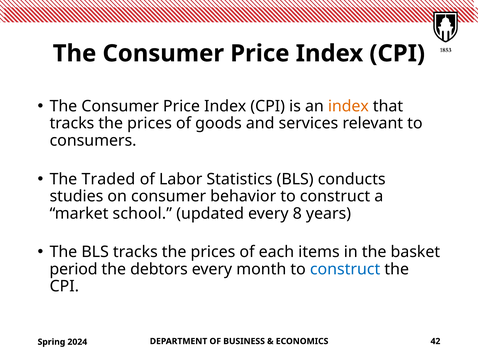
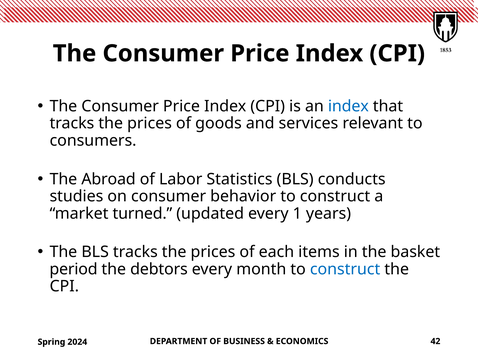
index at (348, 106) colour: orange -> blue
Traded: Traded -> Abroad
school: school -> turned
8: 8 -> 1
